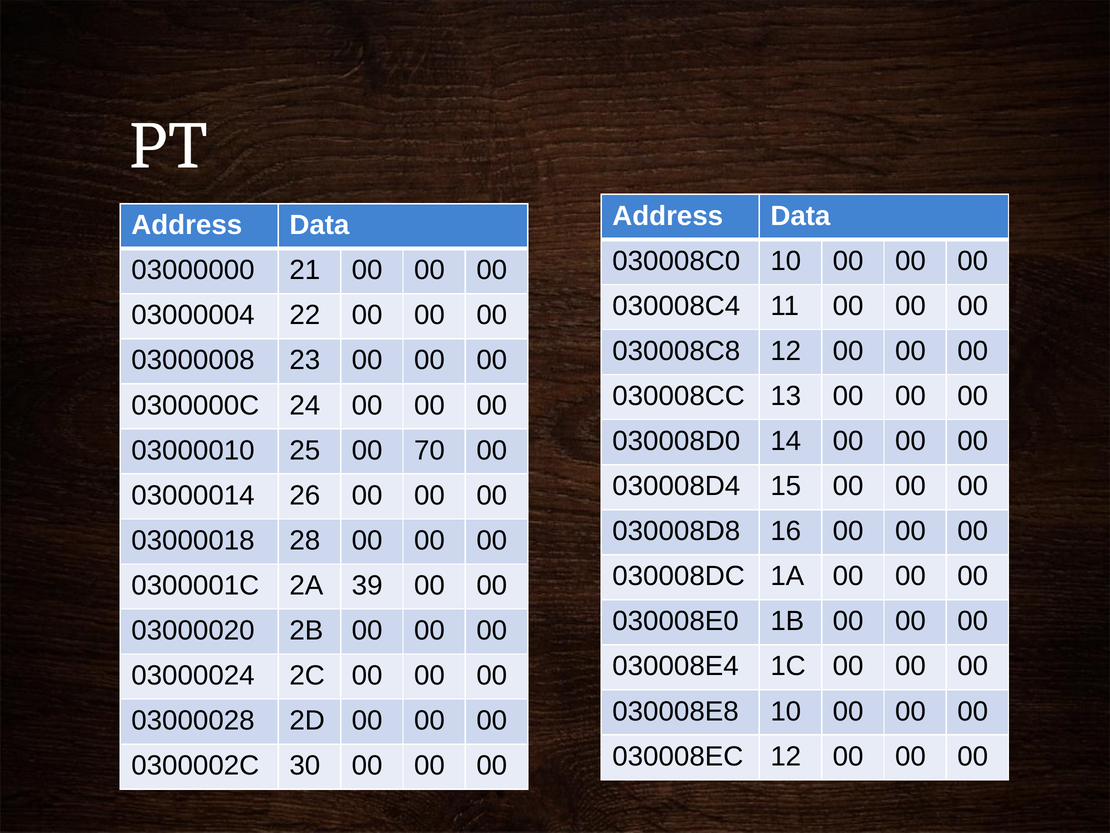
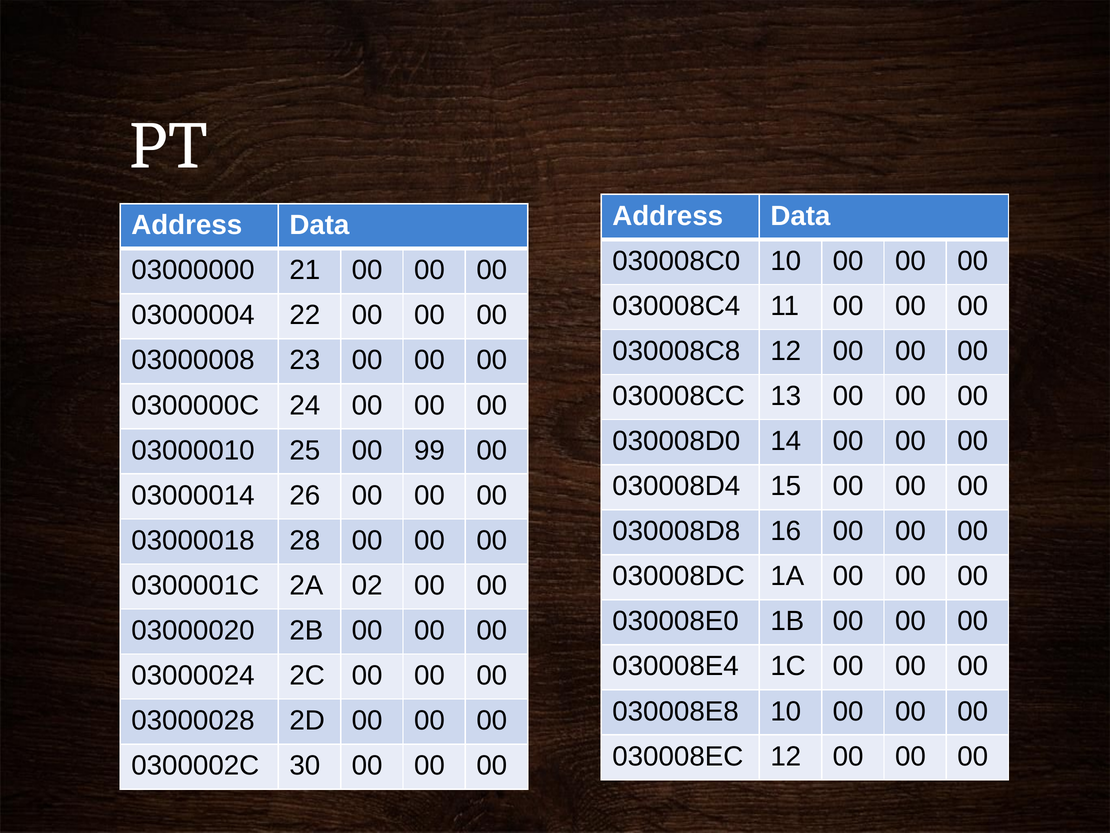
70: 70 -> 99
39: 39 -> 02
